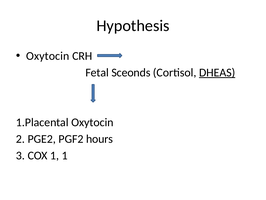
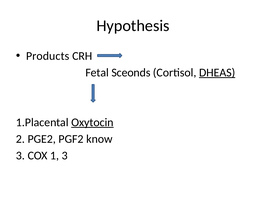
Oxytocin at (48, 56): Oxytocin -> Products
Oxytocin at (92, 122) underline: none -> present
hours: hours -> know
1 1: 1 -> 3
